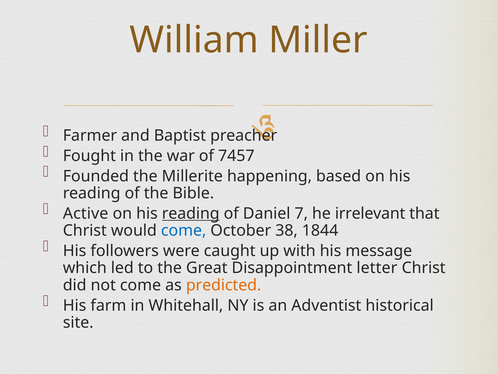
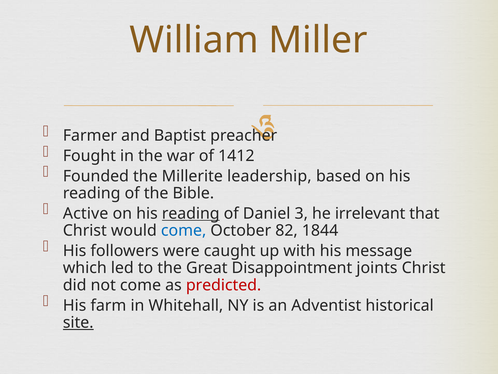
7457: 7457 -> 1412
happening: happening -> leadership
7: 7 -> 3
38: 38 -> 82
letter: letter -> joints
predicted colour: orange -> red
site underline: none -> present
